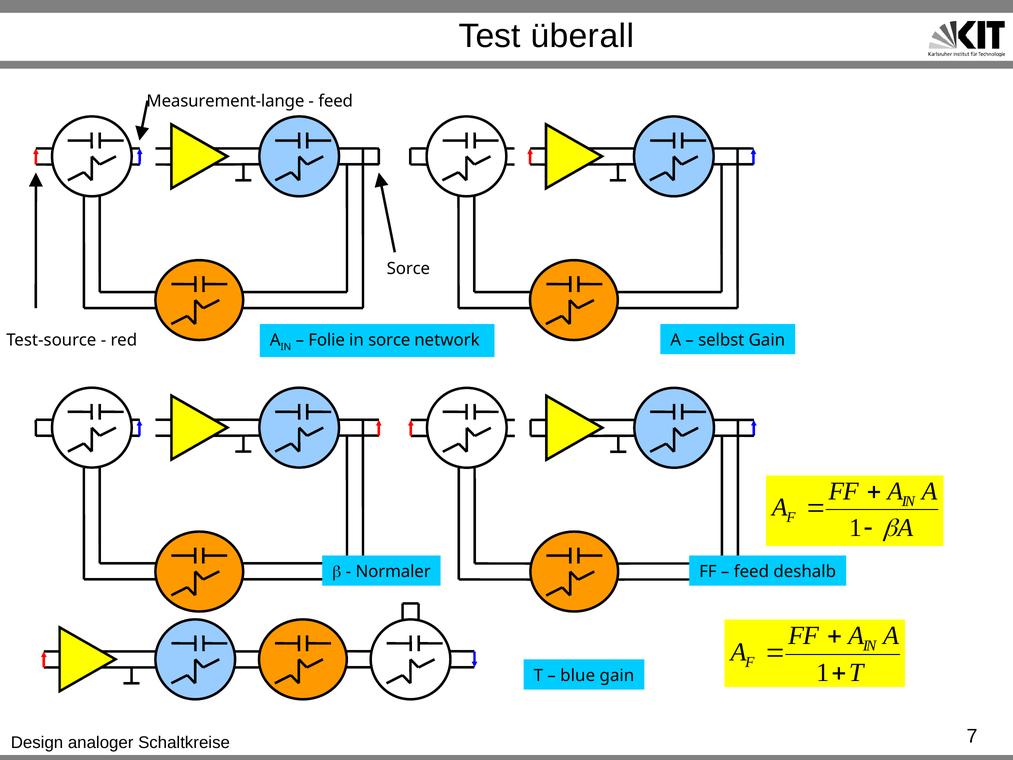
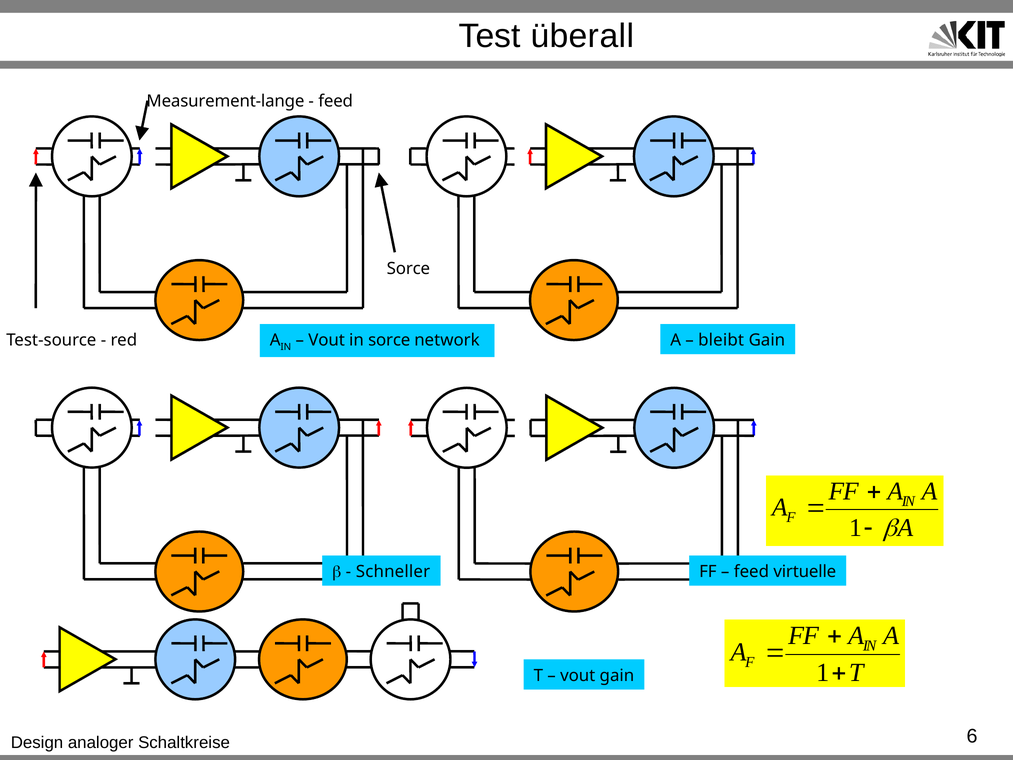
Folie at (327, 340): Folie -> Vout
selbst: selbst -> bleibt
Normaler: Normaler -> Schneller
deshalb: deshalb -> virtuelle
blue at (578, 675): blue -> vout
7: 7 -> 6
